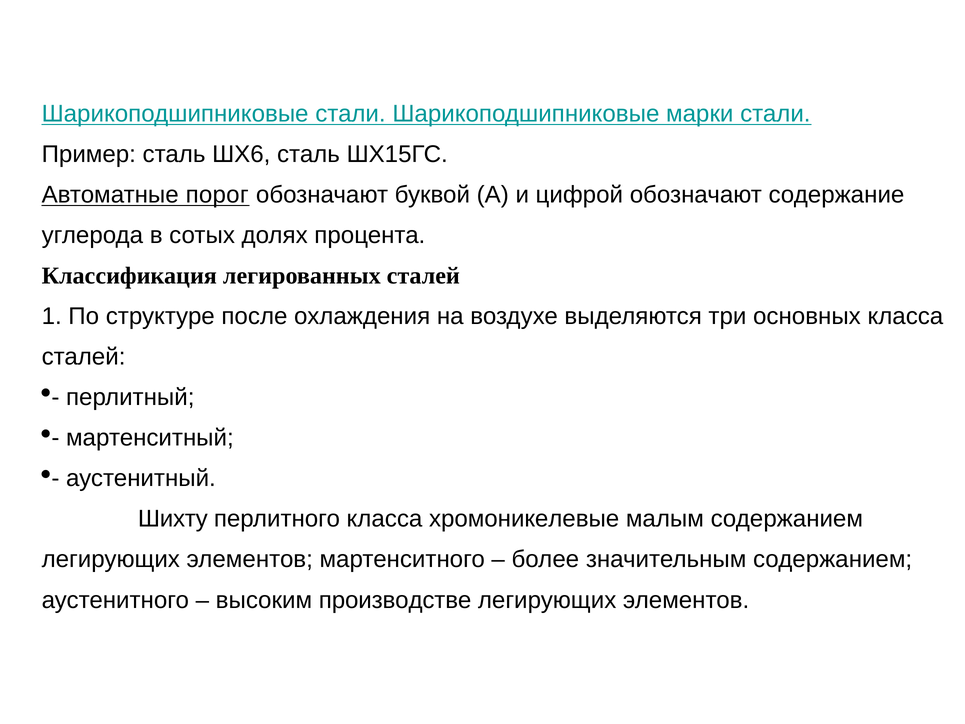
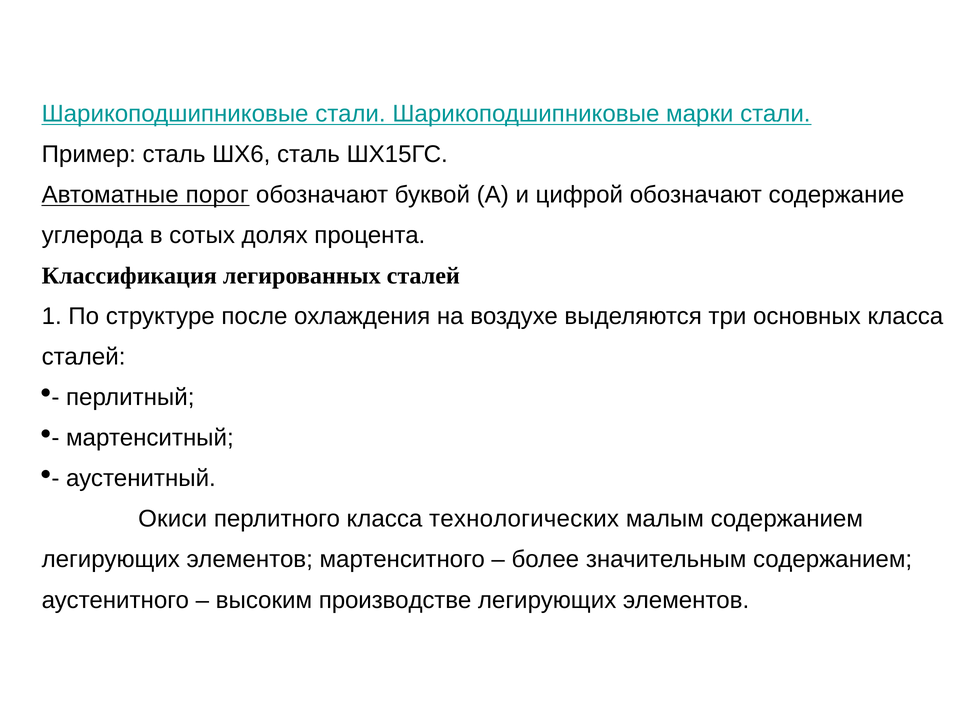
Шихту: Шихту -> Окиси
хромоникелевые: хромоникелевые -> технологических
